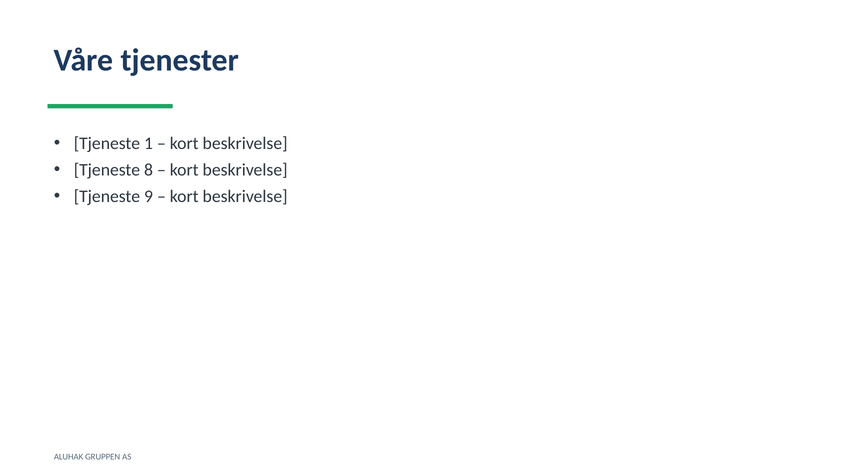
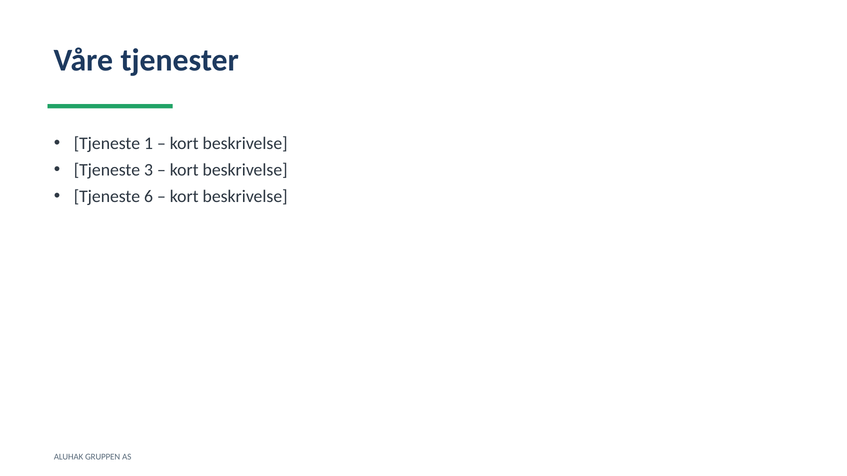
8: 8 -> 3
9: 9 -> 6
